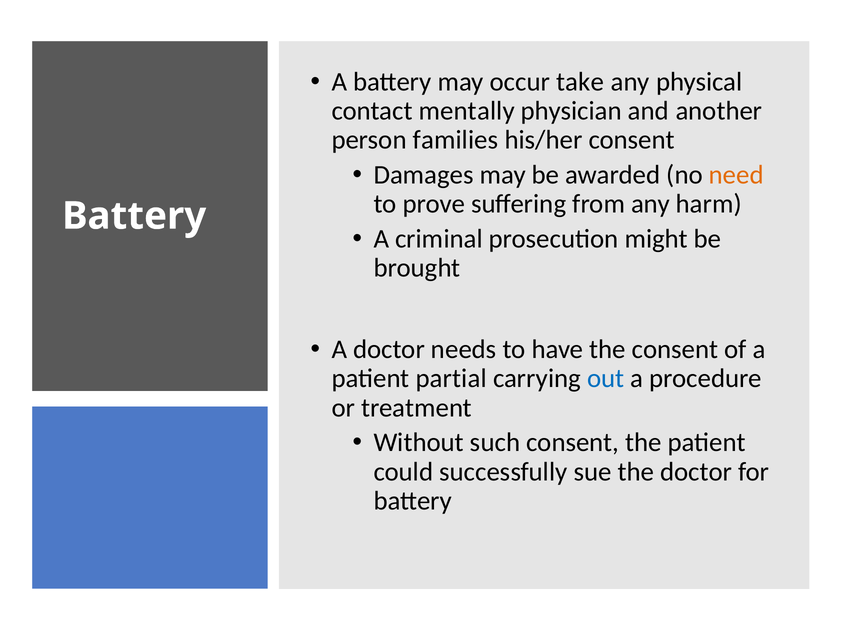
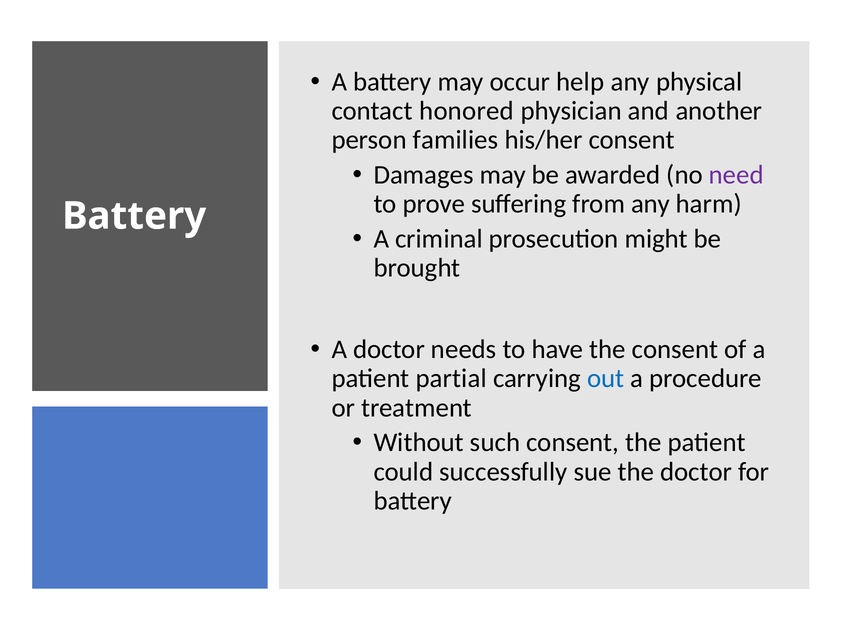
take: take -> help
mentally: mentally -> honored
need colour: orange -> purple
